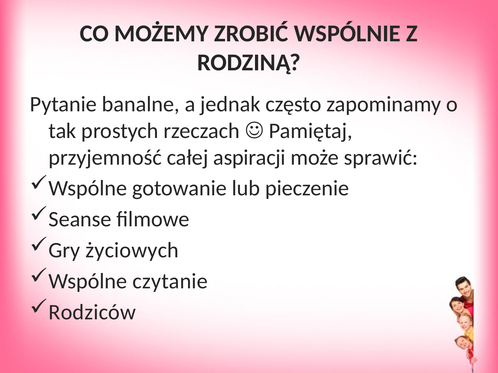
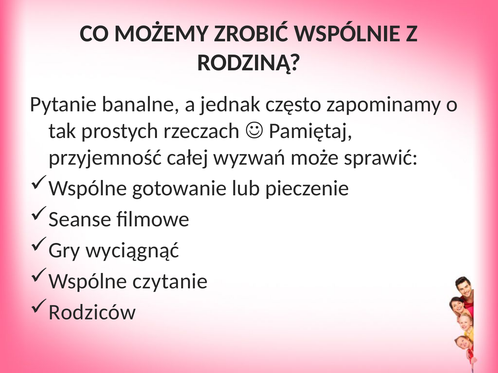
aspiracji: aspiracji -> wyzwań
życiowych: życiowych -> wyciągnąć
